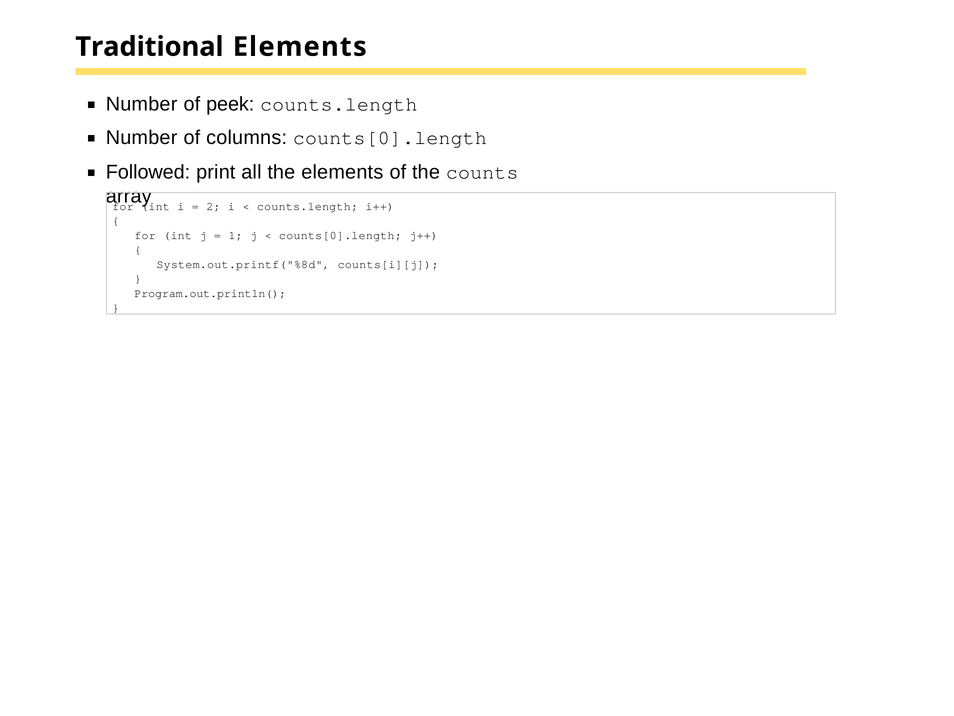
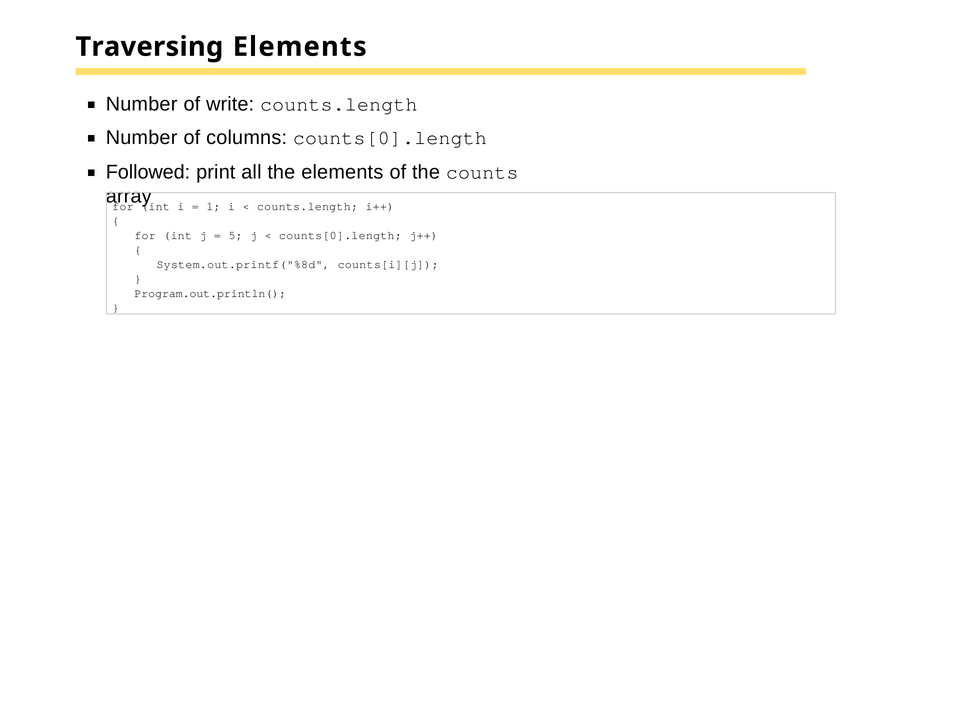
Traditional: Traditional -> Traversing
peek: peek -> write
2: 2 -> 1
1: 1 -> 5
